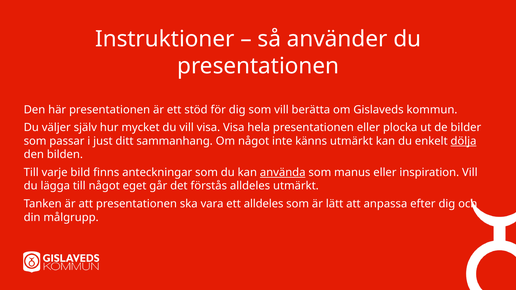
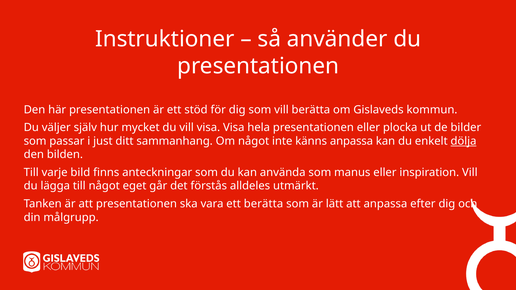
känns utmärkt: utmärkt -> anpassa
använda underline: present -> none
ett alldeles: alldeles -> berätta
